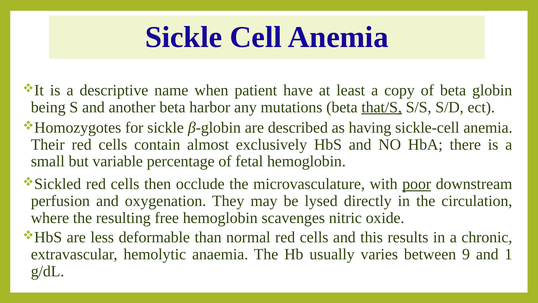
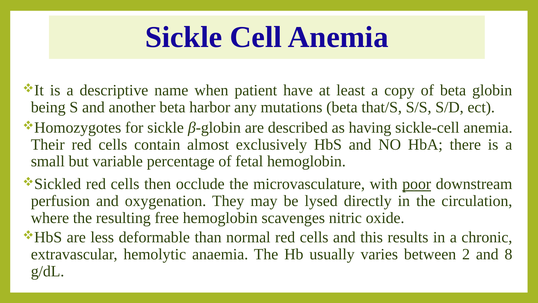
that/S underline: present -> none
9: 9 -> 2
1: 1 -> 8
